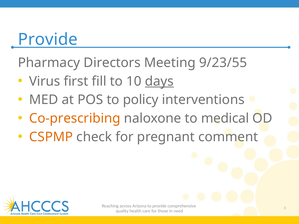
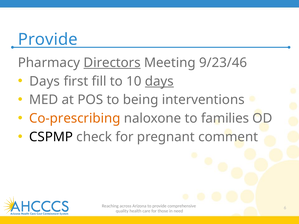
Directors underline: none -> present
9/23/55: 9/23/55 -> 9/23/46
Virus at (45, 81): Virus -> Days
policy: policy -> being
medical: medical -> families
CSPMP colour: orange -> black
